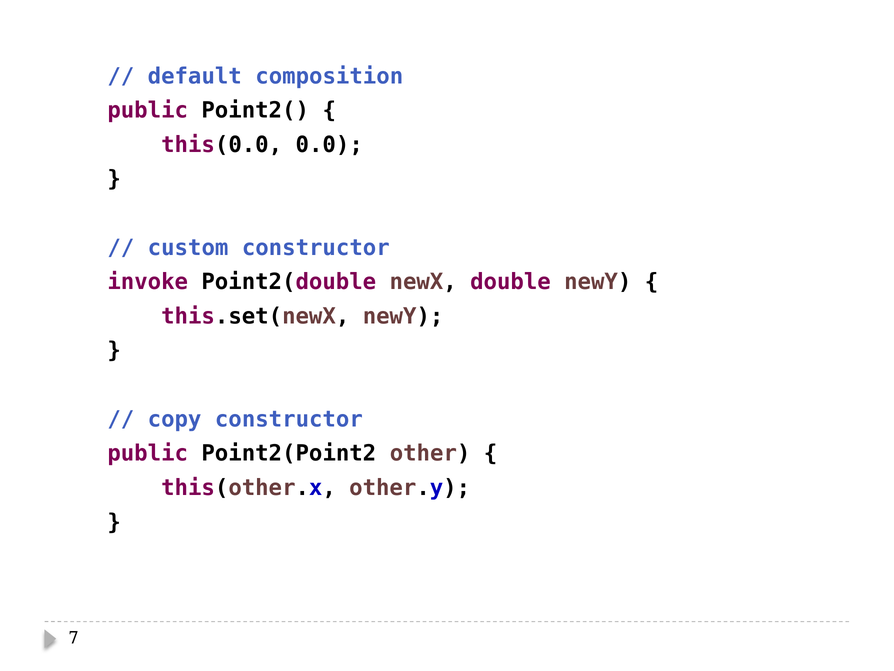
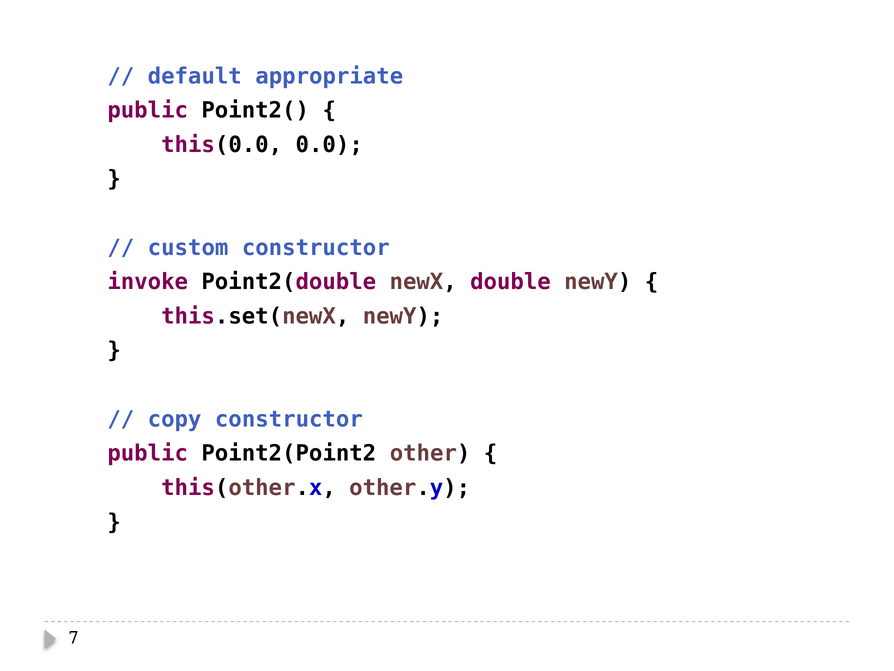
composition: composition -> appropriate
